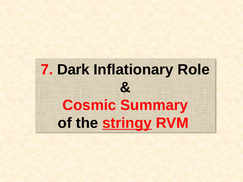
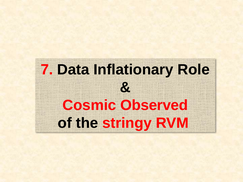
Dark: Dark -> Data
Summary: Summary -> Observed
stringy underline: present -> none
